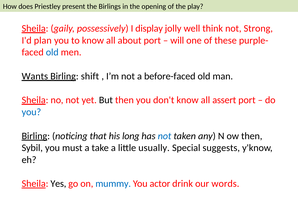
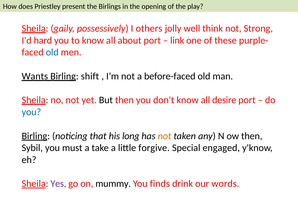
display: display -> others
plan: plan -> hard
will: will -> link
assert: assert -> desire
not at (165, 136) colour: blue -> orange
usually: usually -> forgive
suggests: suggests -> engaged
Yes colour: black -> purple
mummy colour: blue -> black
actor: actor -> finds
